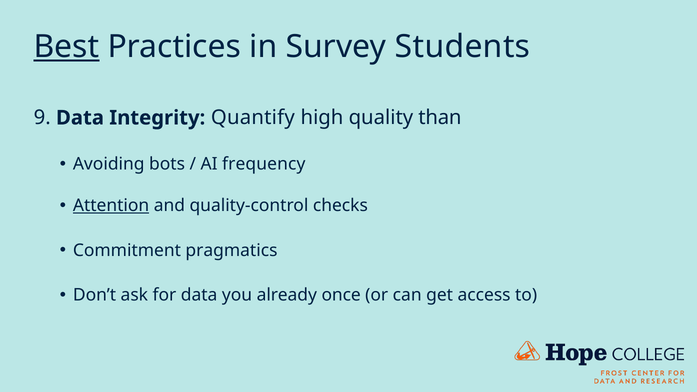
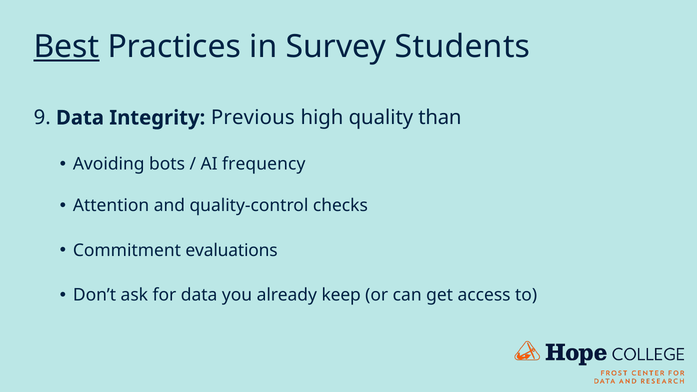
Quantify: Quantify -> Previous
Attention underline: present -> none
pragmatics: pragmatics -> evaluations
once: once -> keep
